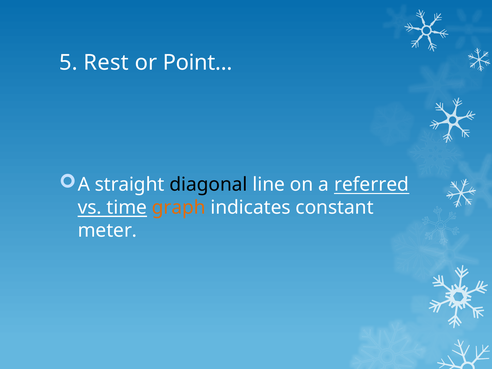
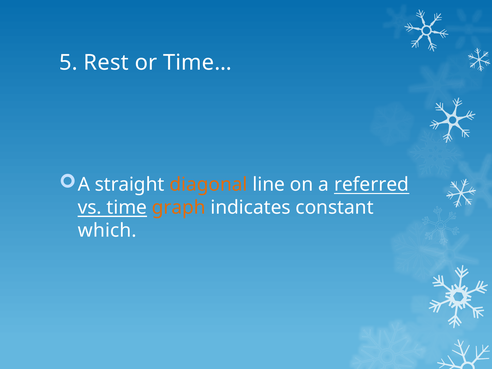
Point…: Point… -> Time…
diagonal colour: black -> orange
meter: meter -> which
